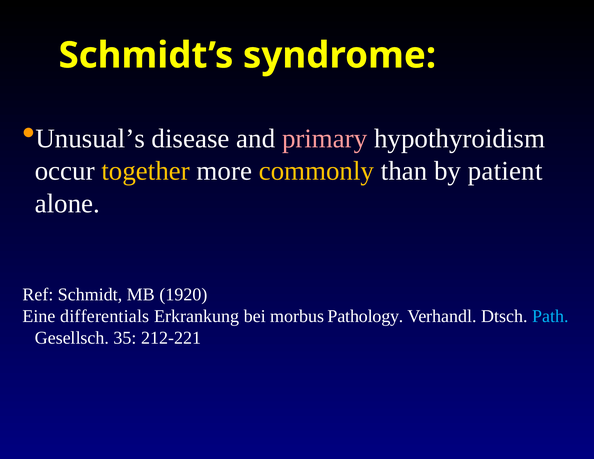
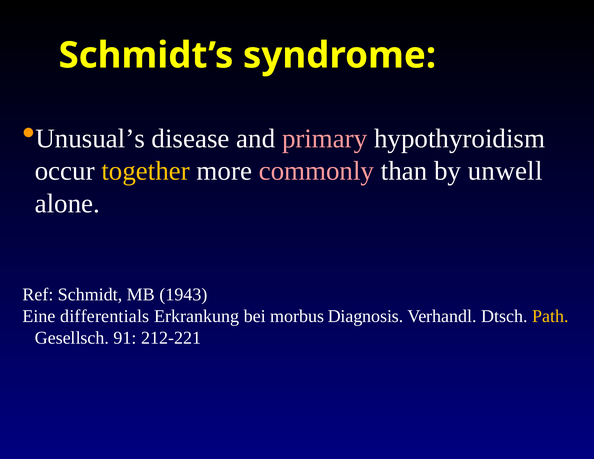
commonly colour: yellow -> pink
patient: patient -> unwell
1920: 1920 -> 1943
Pathology: Pathology -> Diagnosis
Path colour: light blue -> yellow
35: 35 -> 91
